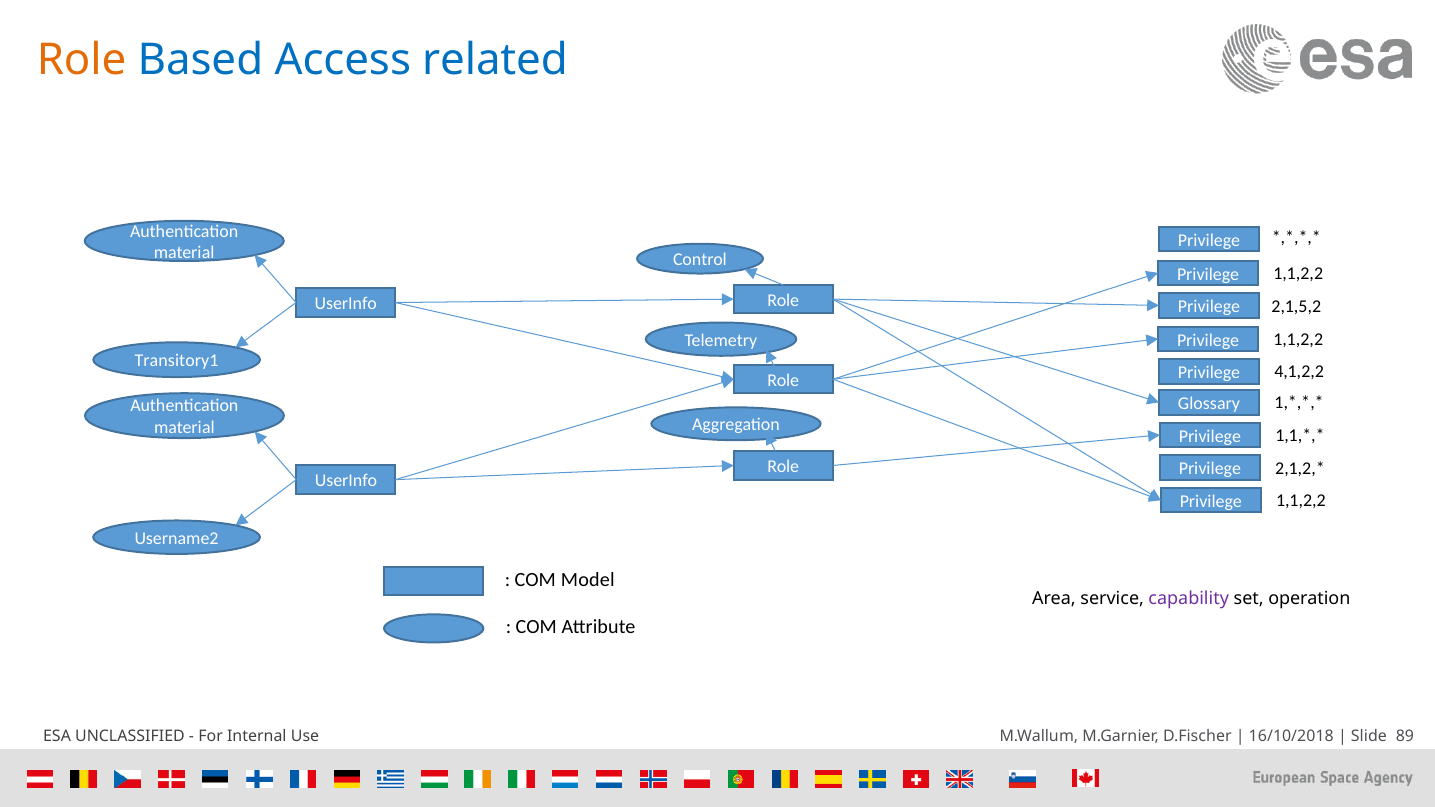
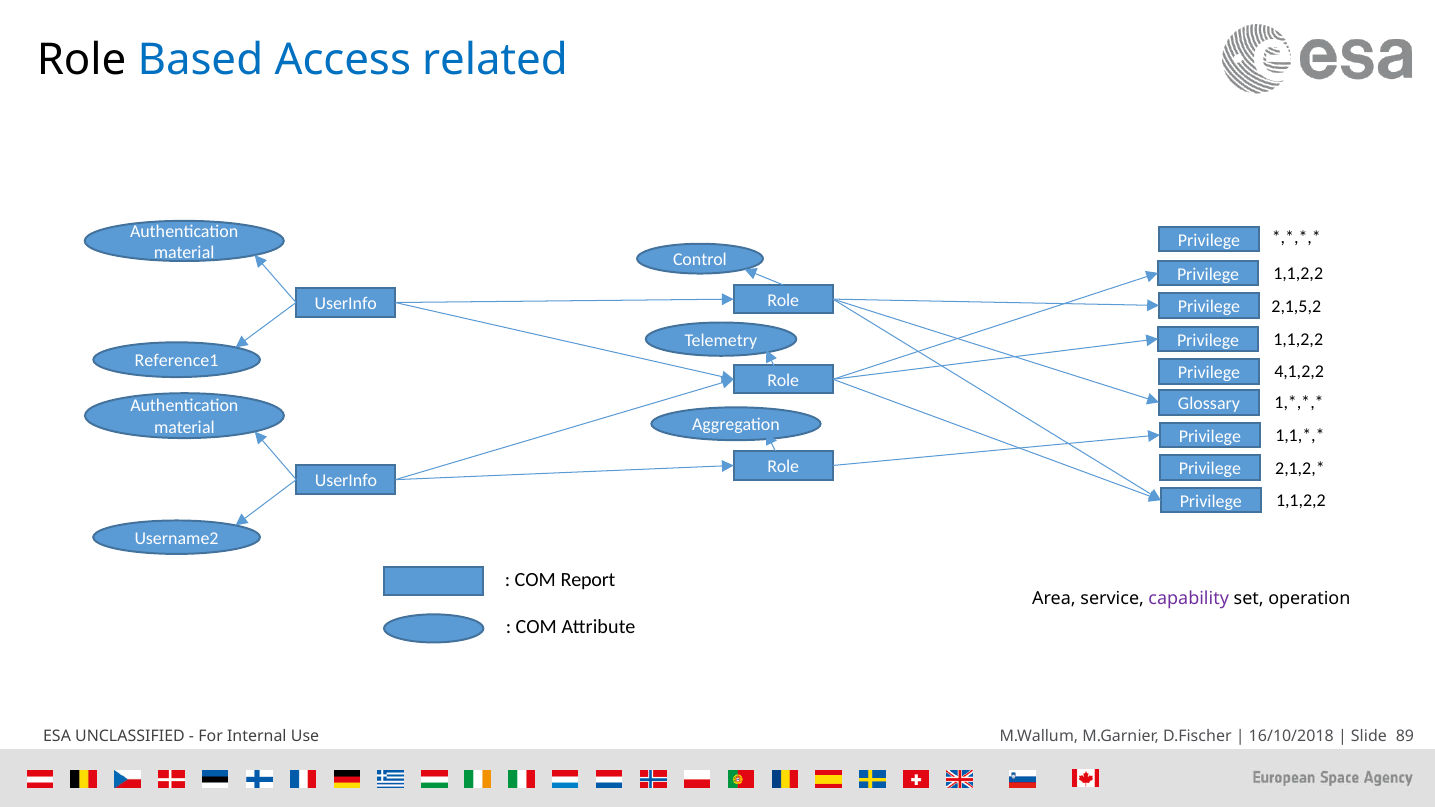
Role at (82, 60) colour: orange -> black
Transitory1: Transitory1 -> Reference1
Model: Model -> Report
